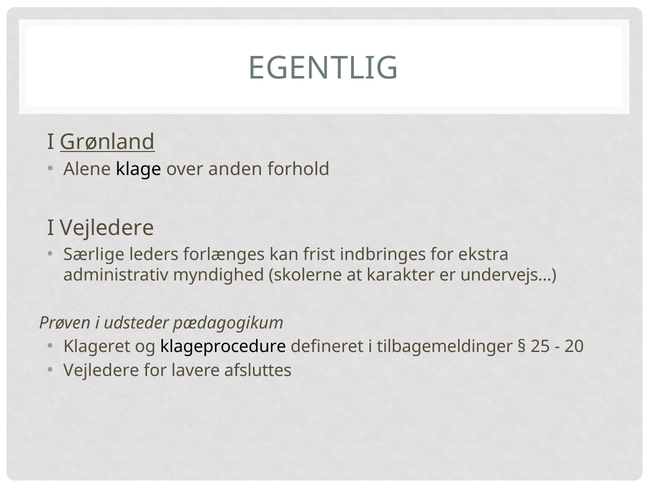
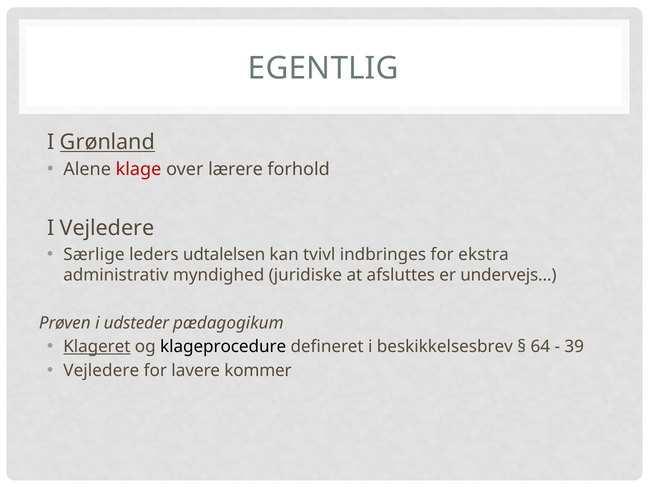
klage colour: black -> red
anden: anden -> lærere
forlænges: forlænges -> udtalelsen
frist: frist -> tvivl
skolerne: skolerne -> juridiske
karakter: karakter -> afsluttes
Klageret underline: none -> present
tilbagemeldinger: tilbagemeldinger -> beskikkelsesbrev
25: 25 -> 64
20: 20 -> 39
afsluttes: afsluttes -> kommer
